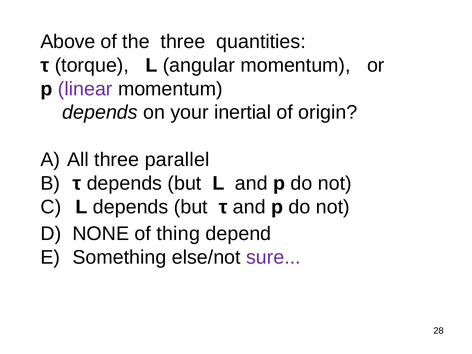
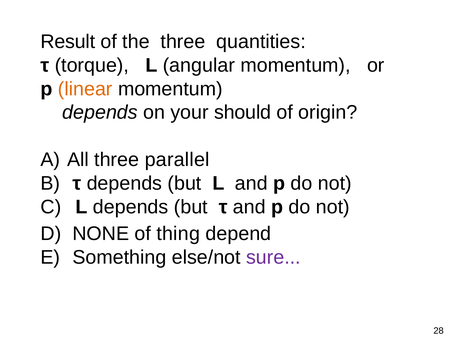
Above: Above -> Result
linear colour: purple -> orange
inertial: inertial -> should
